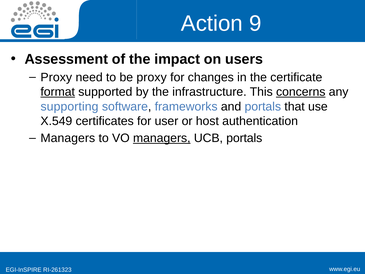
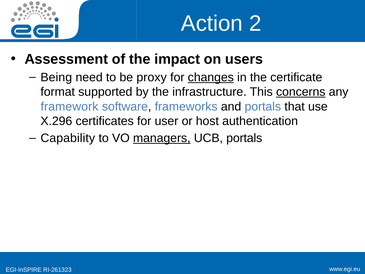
9: 9 -> 2
Proxy at (56, 77): Proxy -> Being
changes underline: none -> present
format underline: present -> none
supporting: supporting -> framework
X.549: X.549 -> X.296
Managers at (68, 138): Managers -> Capability
